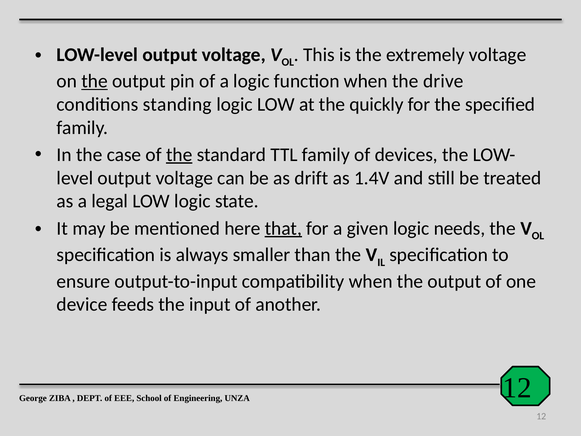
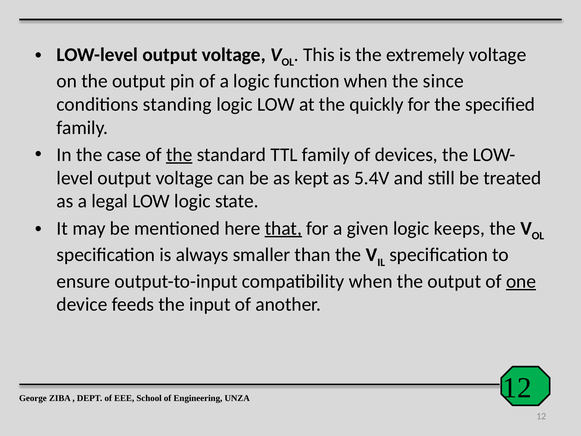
the at (95, 81) underline: present -> none
drive: drive -> since
drift: drift -> kept
1.4V: 1.4V -> 5.4V
needs: needs -> keeps
one underline: none -> present
